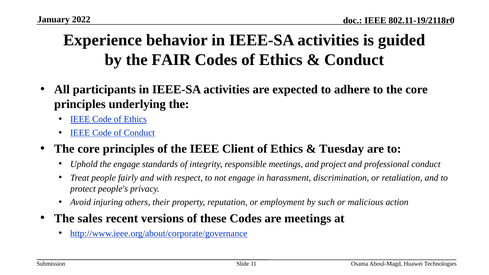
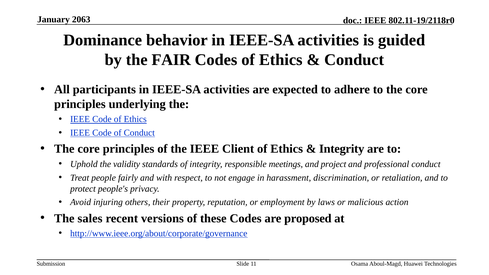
2022: 2022 -> 2063
Experience: Experience -> Dominance
Tuesday at (342, 149): Tuesday -> Integrity
the engage: engage -> validity
such: such -> laws
are meetings: meetings -> proposed
